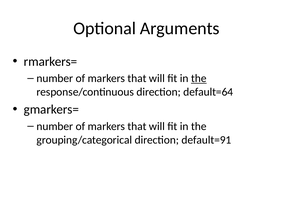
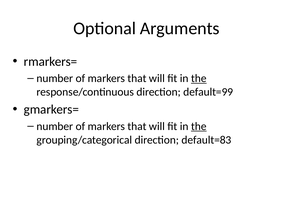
default=64: default=64 -> default=99
the at (199, 126) underline: none -> present
default=91: default=91 -> default=83
